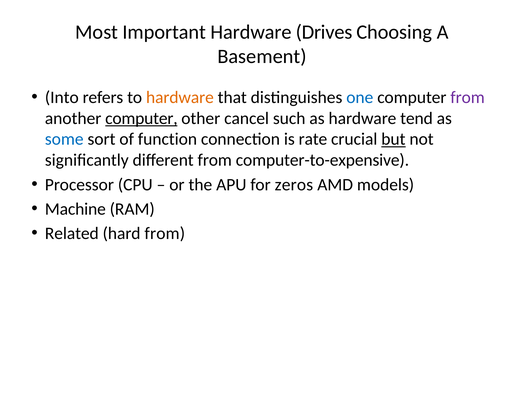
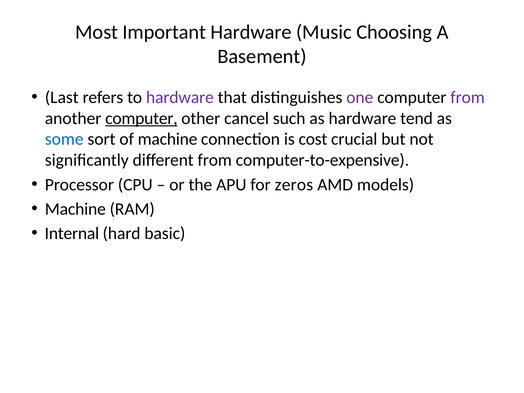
Drives: Drives -> Music
Into: Into -> Last
hardware at (180, 97) colour: orange -> purple
one colour: blue -> purple
of function: function -> machine
rate: rate -> cost
but underline: present -> none
Related: Related -> Internal
hard from: from -> basic
